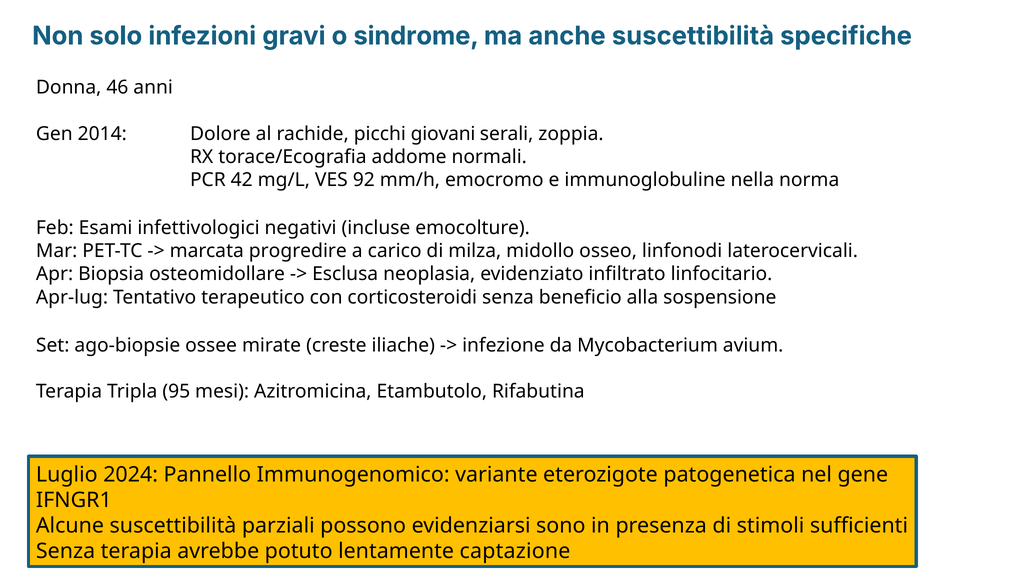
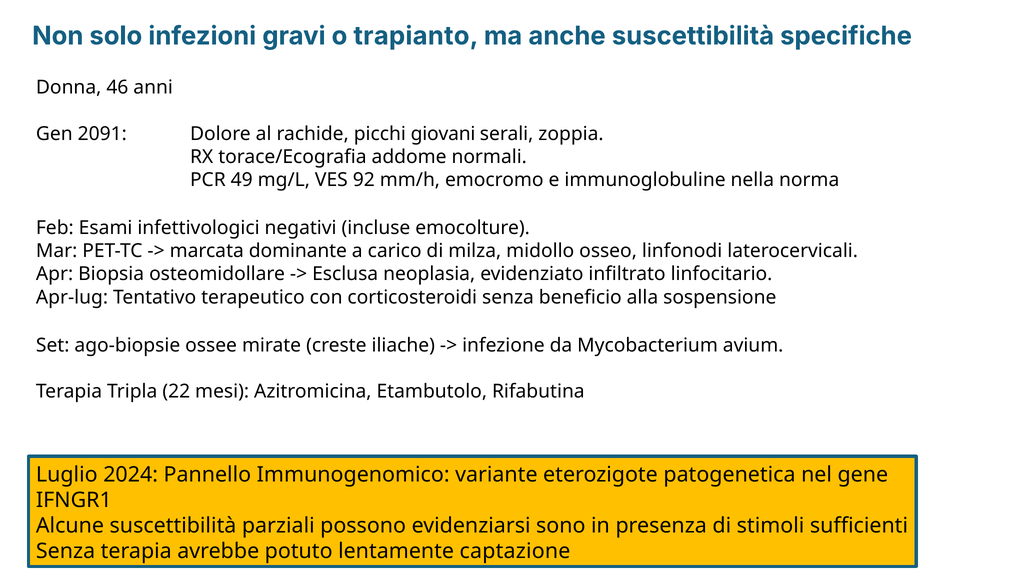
sindrome: sindrome -> trapianto
2014: 2014 -> 2091
42: 42 -> 49
progredire: progredire -> dominante
95: 95 -> 22
